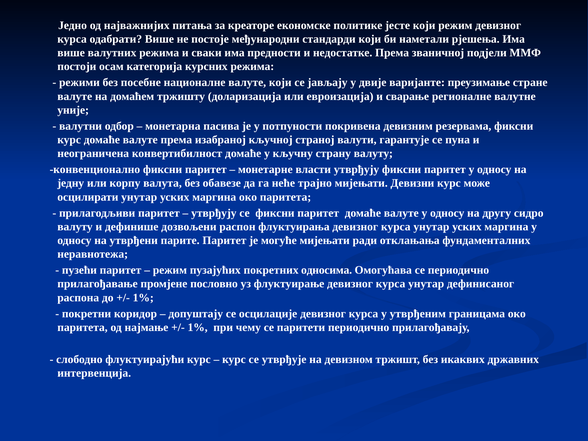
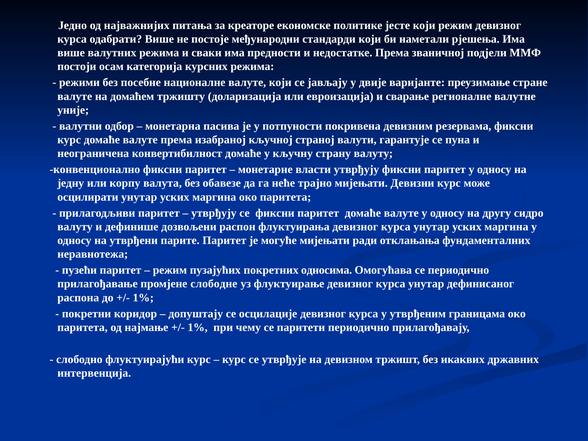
пословно: пословно -> слободне
